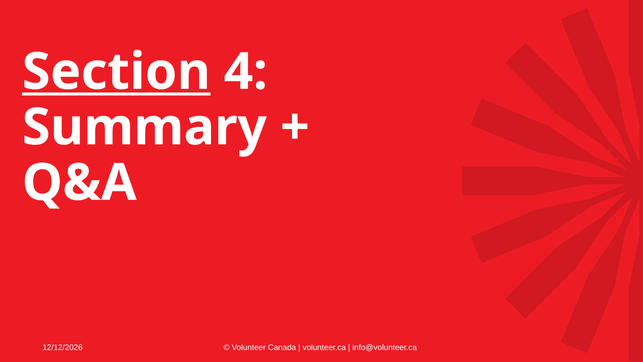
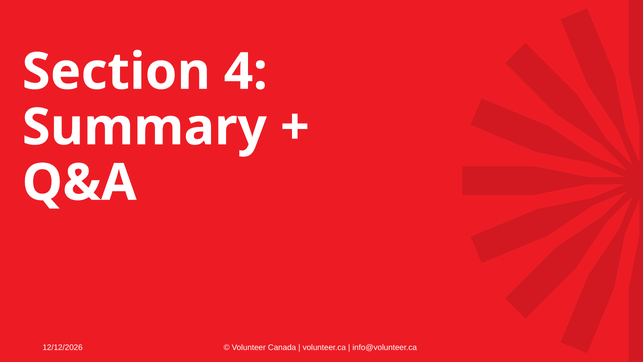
Section underline: present -> none
